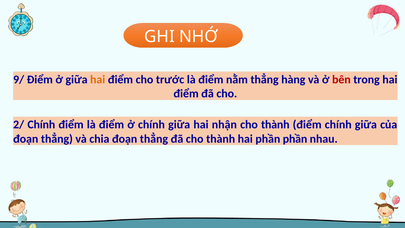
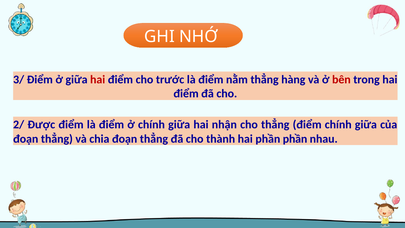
9/: 9/ -> 3/
hai at (98, 79) colour: orange -> red
2/ Chính: Chính -> Được
thành at (275, 125): thành -> thẳng
